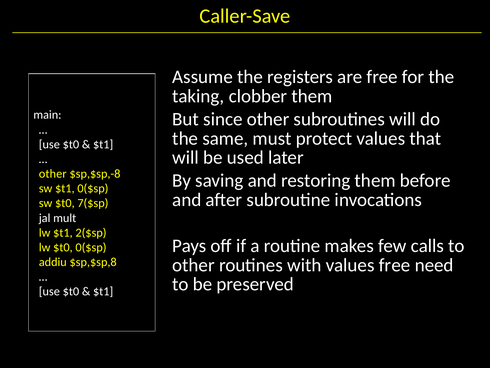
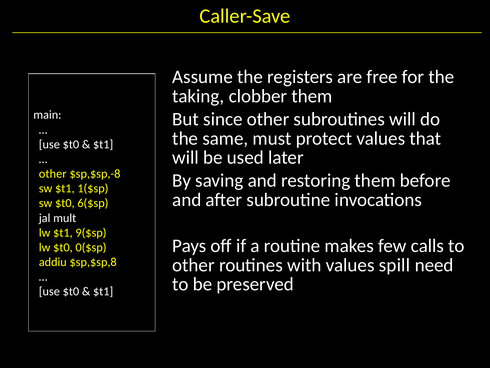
$t1 0($sp: 0($sp -> 1($sp
7($sp: 7($sp -> 6($sp
2($sp: 2($sp -> 9($sp
values free: free -> spill
